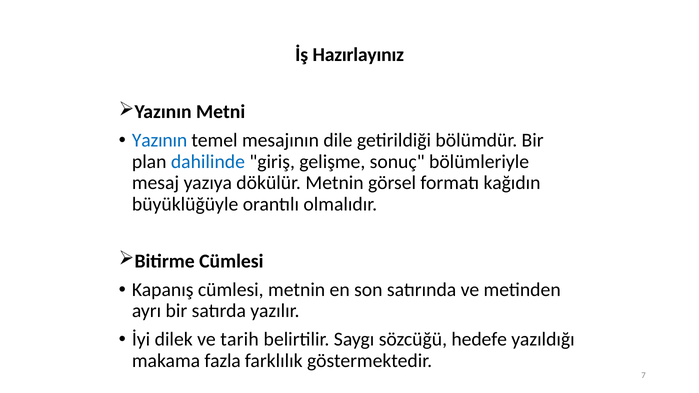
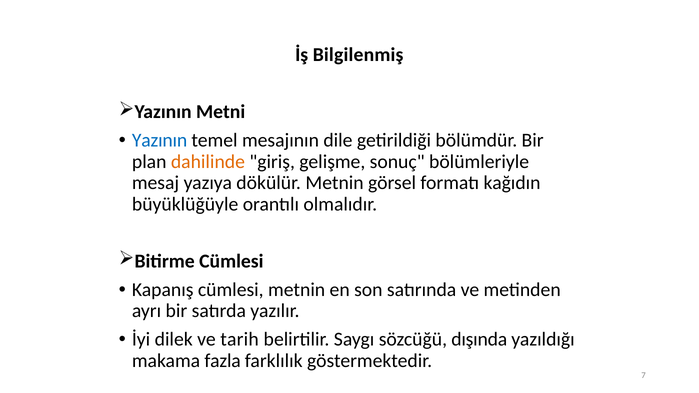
Hazırlayınız: Hazırlayınız -> Bilgilenmiş
dahilinde colour: blue -> orange
hedefe: hedefe -> dışında
